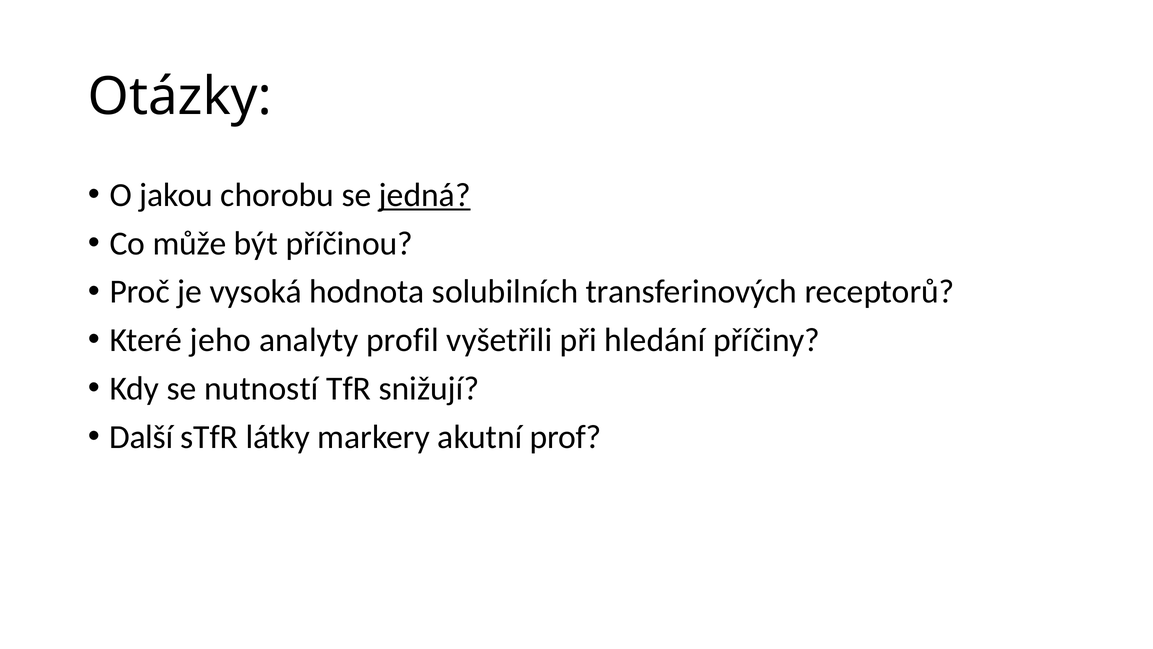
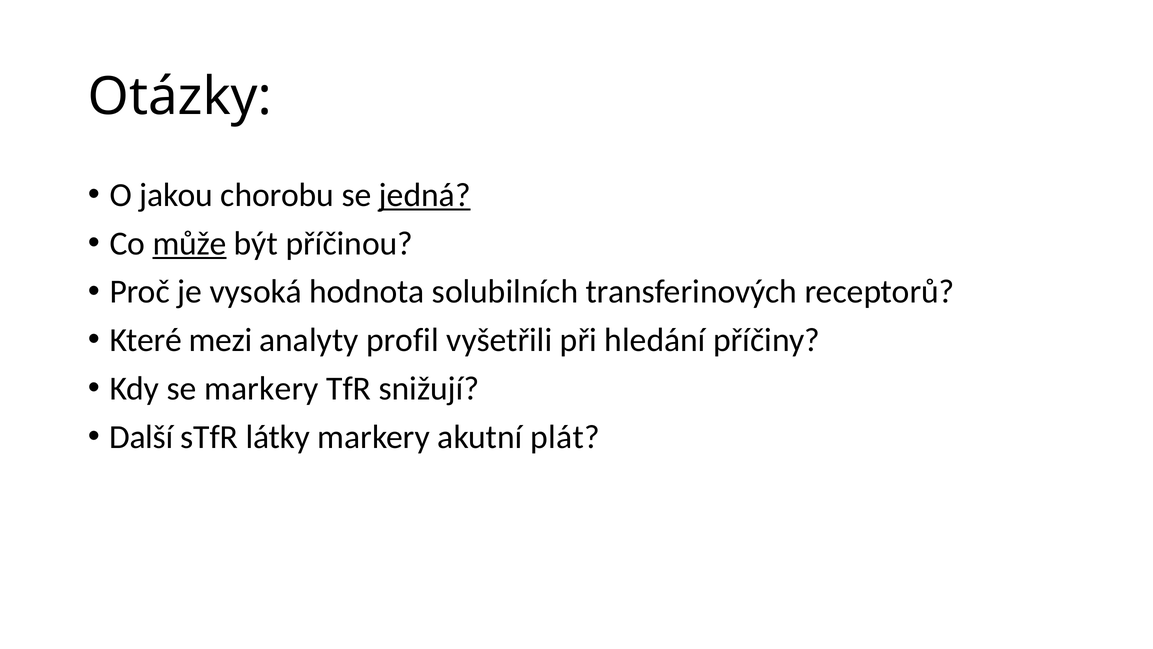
může underline: none -> present
jeho: jeho -> mezi
se nutností: nutností -> markery
prof: prof -> plát
